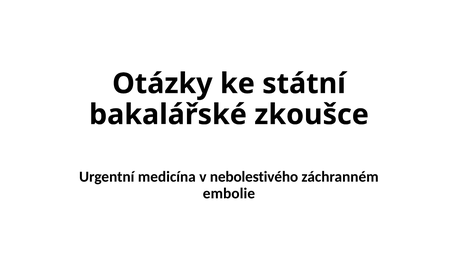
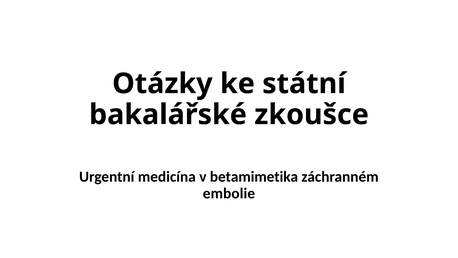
nebolestivého: nebolestivého -> betamimetika
